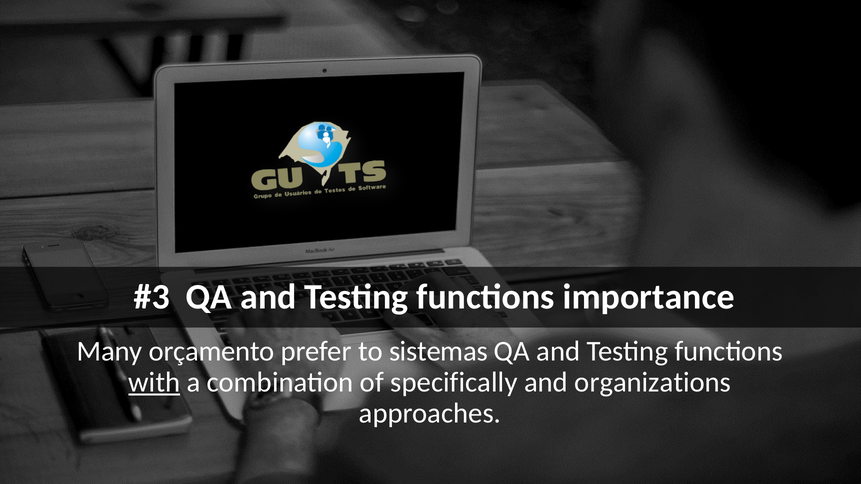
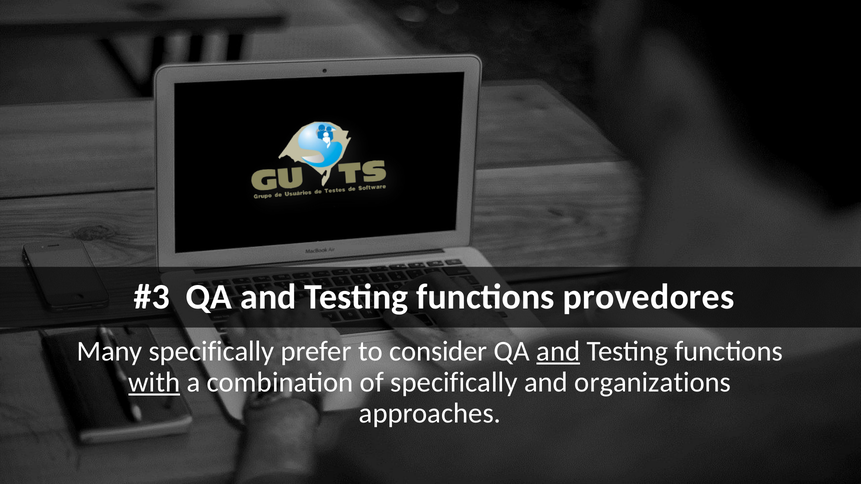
importance: importance -> provedores
Many orçamento: orçamento -> specifically
sistemas: sistemas -> consider
and at (558, 351) underline: none -> present
